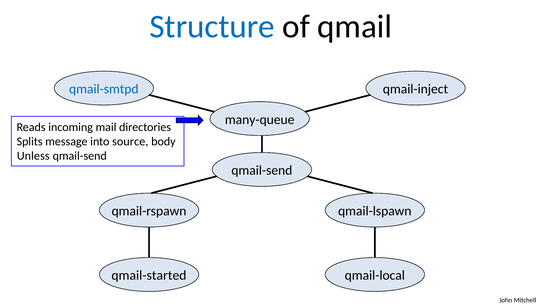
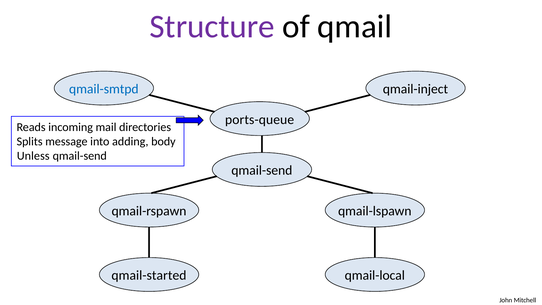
Structure colour: blue -> purple
many-queue: many-queue -> ports-queue
source: source -> adding
